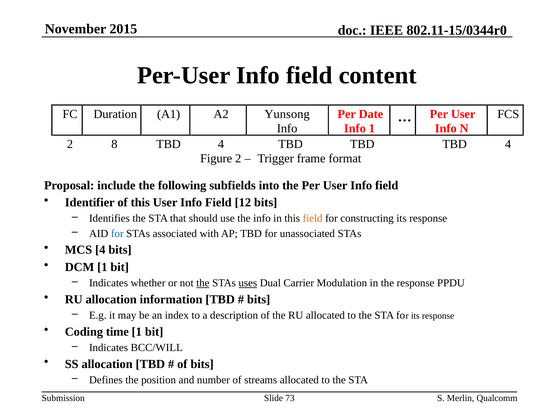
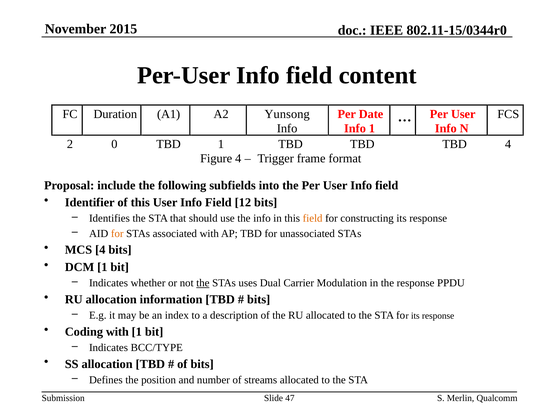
8: 8 -> 0
4 at (221, 144): 4 -> 1
Figure 2: 2 -> 4
for at (117, 234) colour: blue -> orange
uses underline: present -> none
Coding time: time -> with
BCC/WILL: BCC/WILL -> BCC/TYPE
73: 73 -> 47
